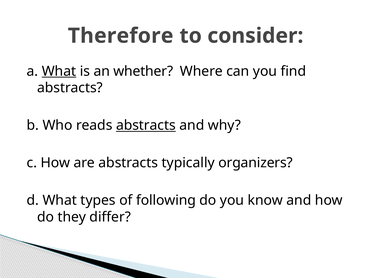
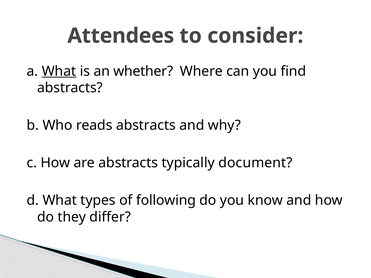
Therefore: Therefore -> Attendees
abstracts at (146, 126) underline: present -> none
organizers: organizers -> document
